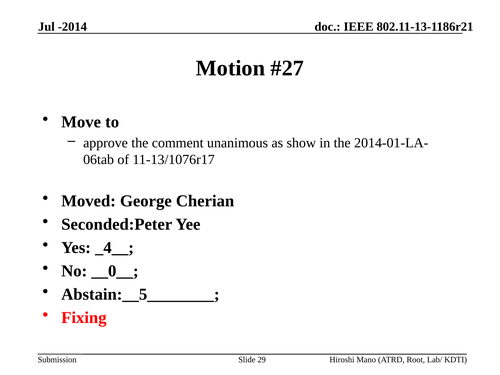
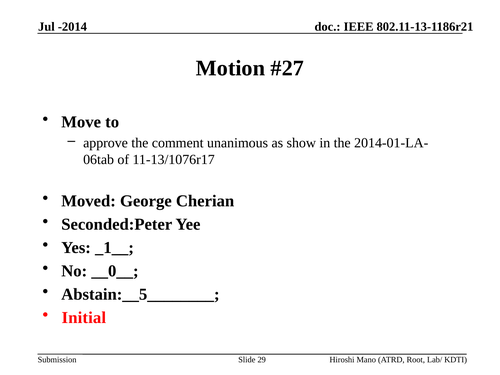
_4__: _4__ -> _1__
Fixing: Fixing -> Initial
